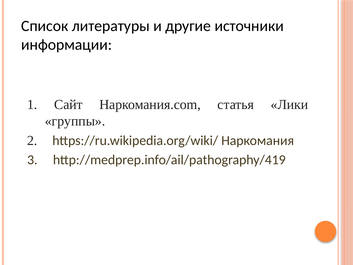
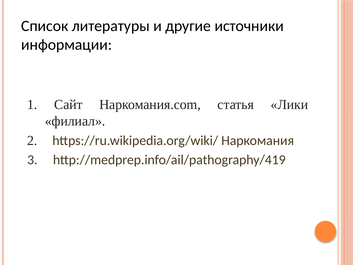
группы: группы -> филиал
